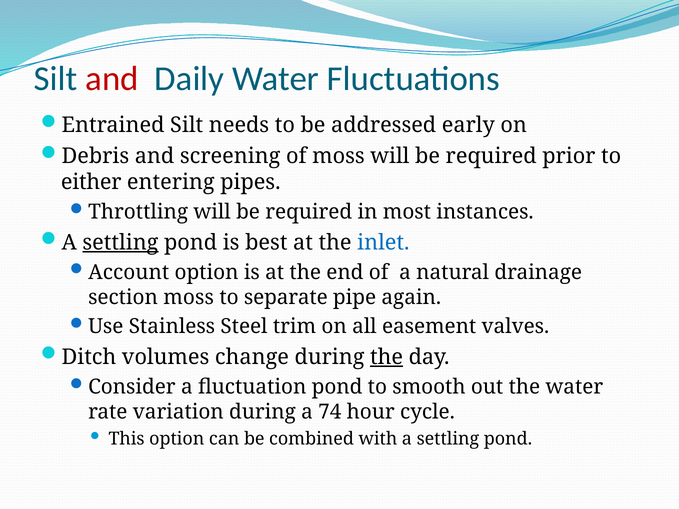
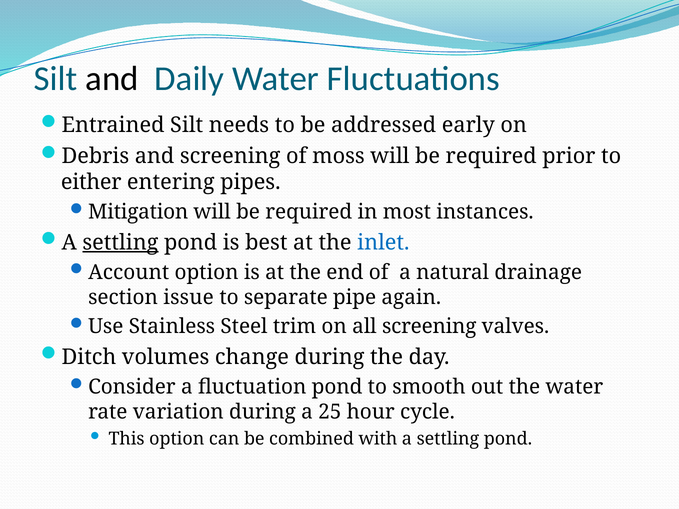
and at (112, 79) colour: red -> black
Throttling: Throttling -> Mitigation
section moss: moss -> issue
all easement: easement -> screening
the at (387, 357) underline: present -> none
74: 74 -> 25
